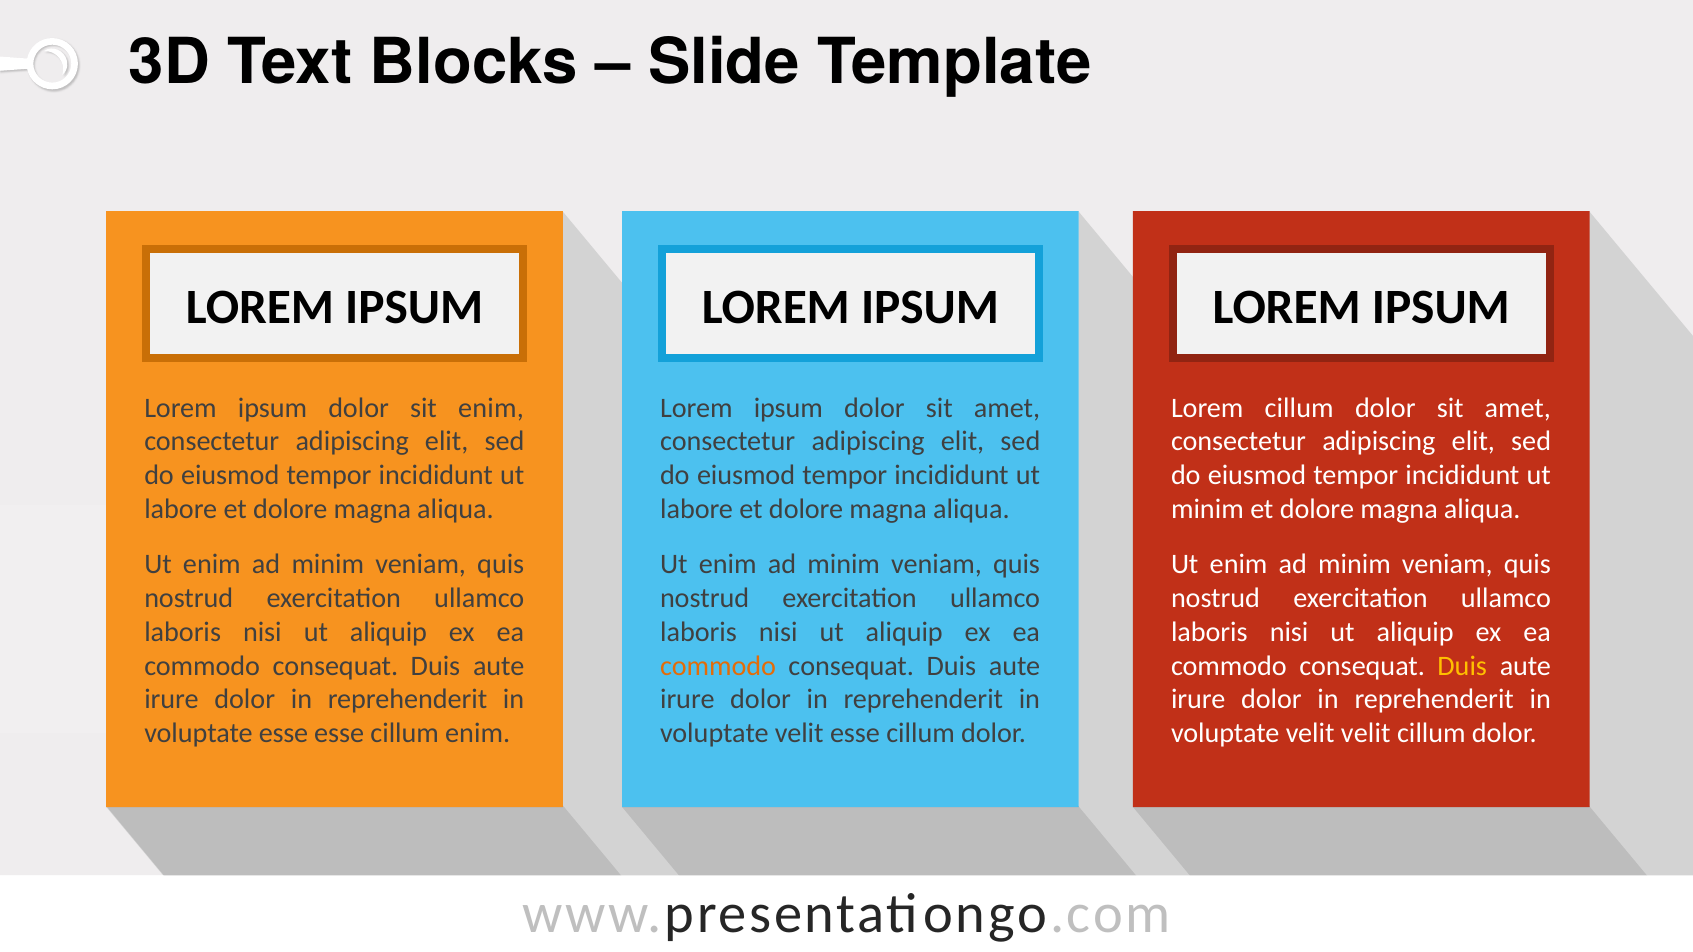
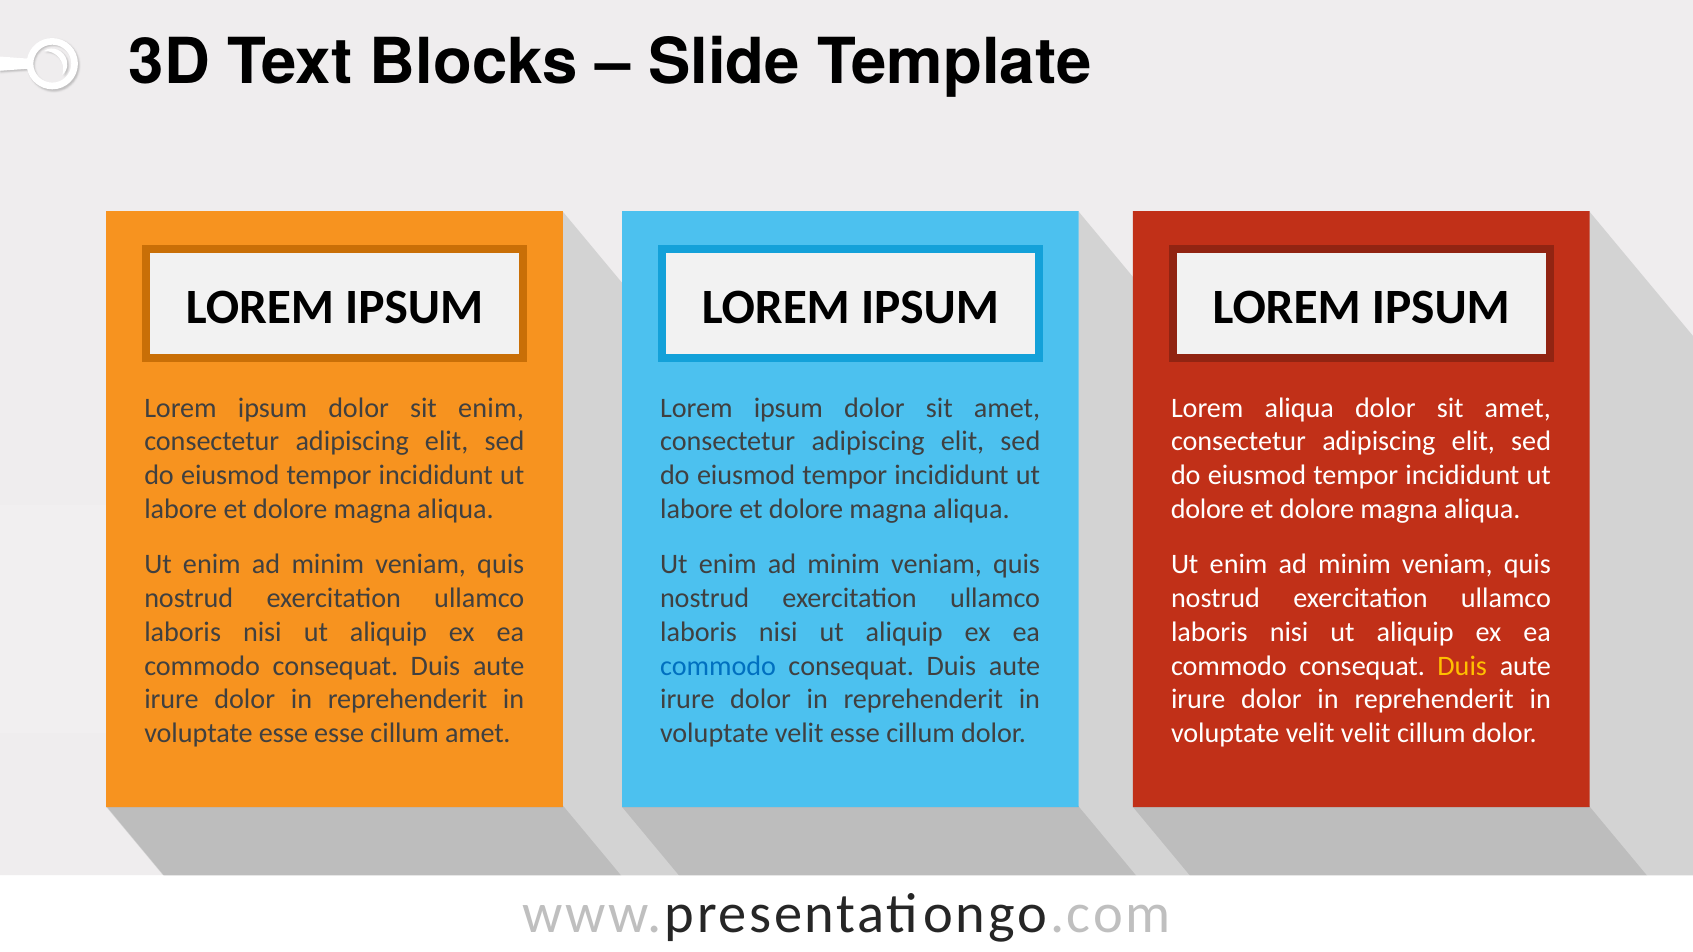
Lorem cillum: cillum -> aliqua
minim at (1207, 509): minim -> dolore
commodo at (718, 666) colour: orange -> blue
cillum enim: enim -> amet
